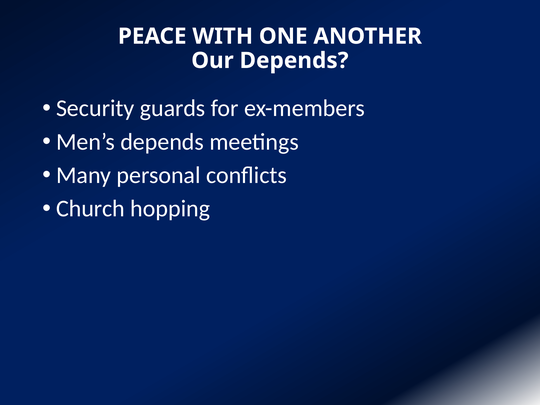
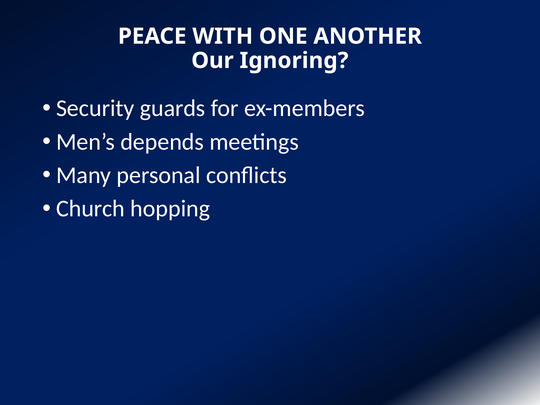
Our Depends: Depends -> Ignoring
